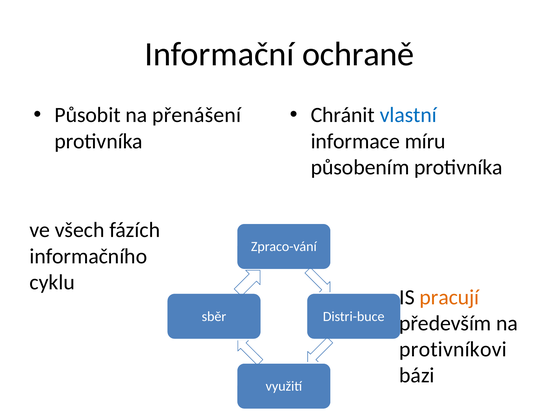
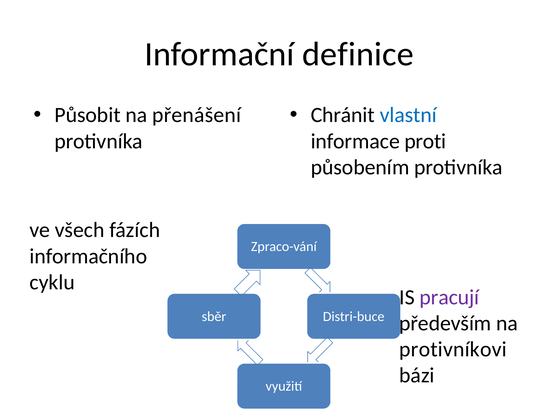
ochraně: ochraně -> definice
míru: míru -> proti
pracují colour: orange -> purple
